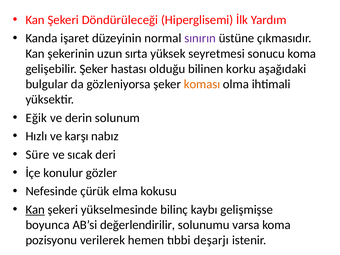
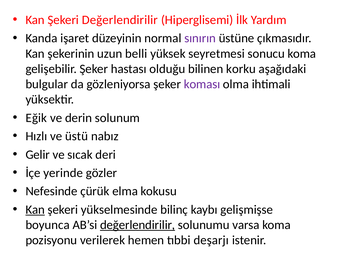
Şekeri Döndürüleceği: Döndürüleceği -> Değerlendirilir
sırta: sırta -> belli
koması colour: orange -> purple
karşı: karşı -> üstü
Süre: Süre -> Gelir
konulur: konulur -> yerinde
değerlendirilir at (138, 225) underline: none -> present
